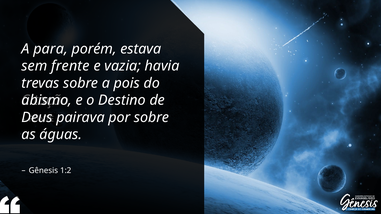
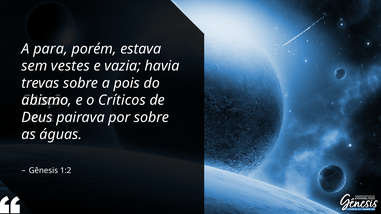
frente: frente -> vestes
Destino: Destino -> Críticos
